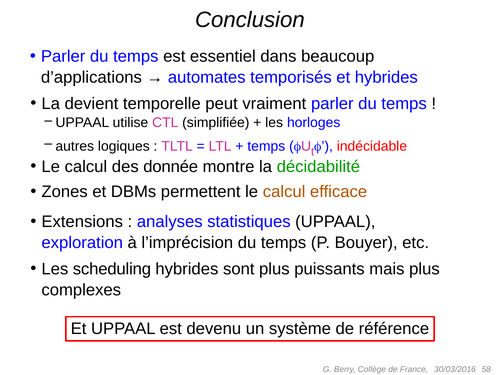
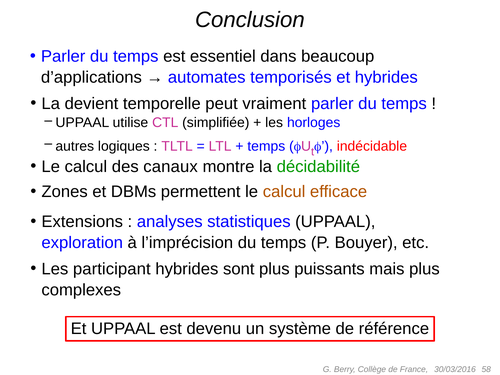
donnée: donnée -> canaux
scheduling: scheduling -> participant
